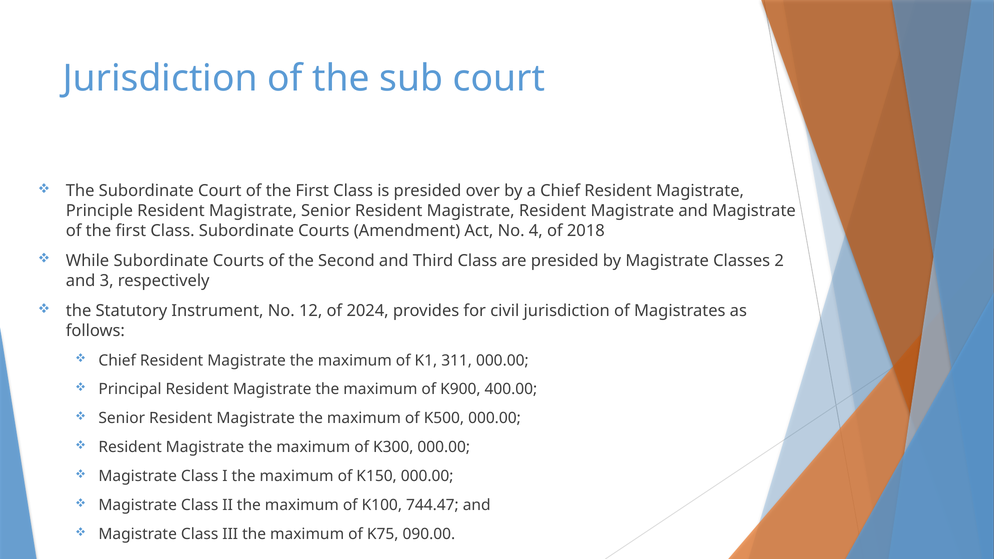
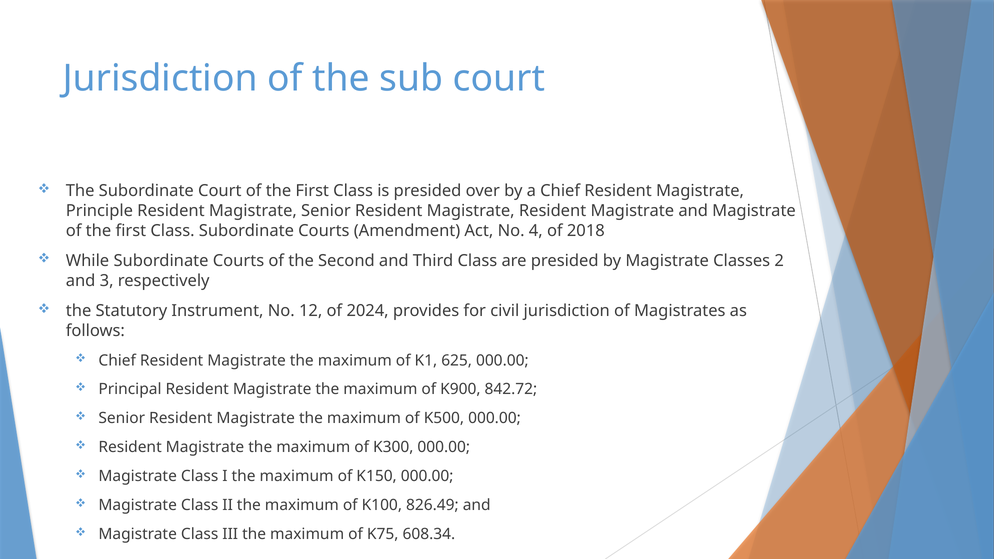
311: 311 -> 625
400.00: 400.00 -> 842.72
744.47: 744.47 -> 826.49
090.00: 090.00 -> 608.34
